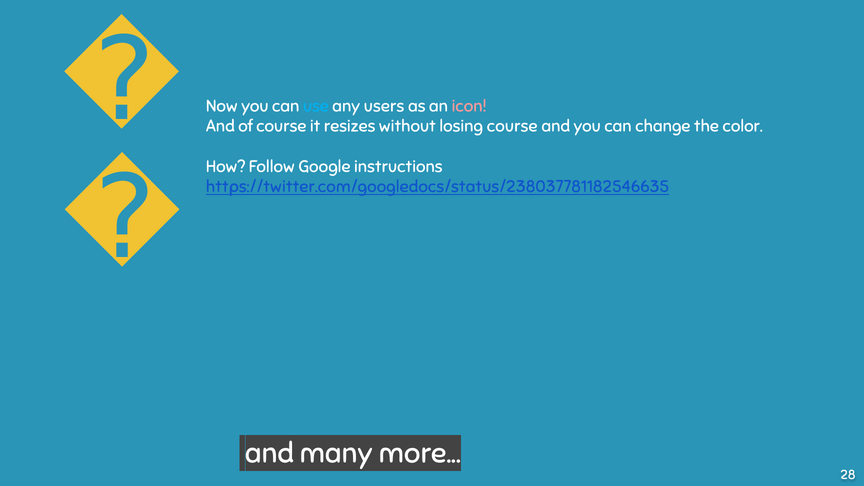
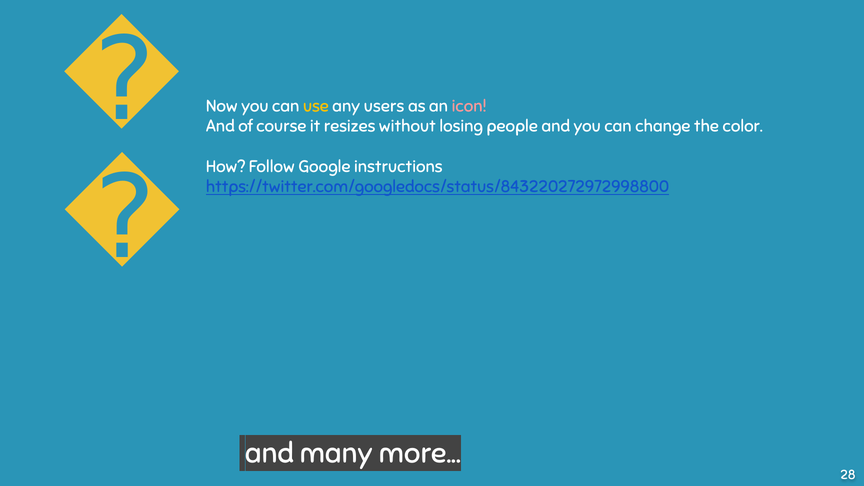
use colour: light blue -> yellow
losing course: course -> people
https://twitter.com/googledocs/status/238037781182546635: https://twitter.com/googledocs/status/238037781182546635 -> https://twitter.com/googledocs/status/843220272972998800
